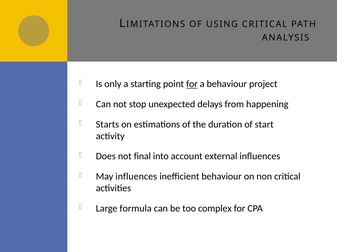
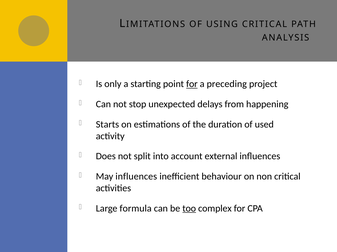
a behaviour: behaviour -> preceding
start: start -> used
final: final -> split
too underline: none -> present
